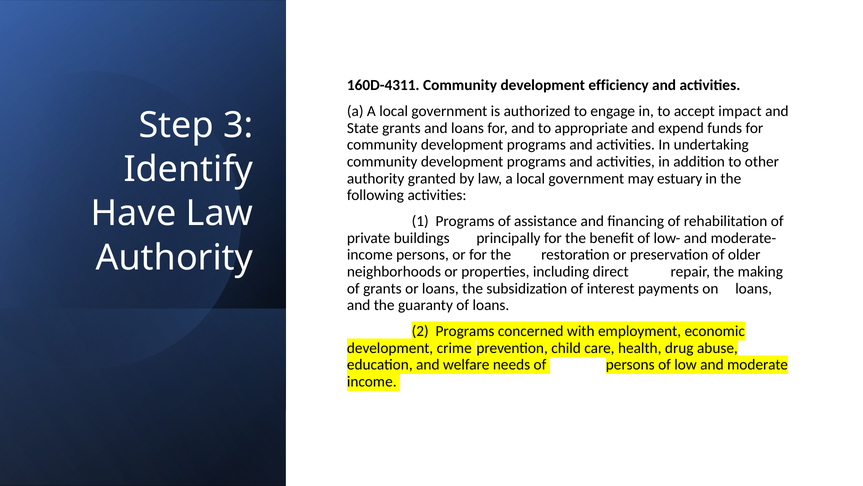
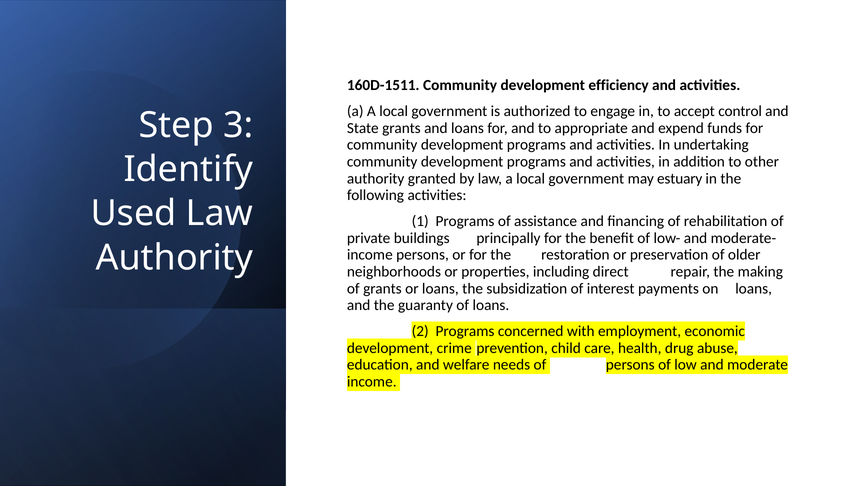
160D-4311: 160D-4311 -> 160D-1511
impact: impact -> control
Have: Have -> Used
